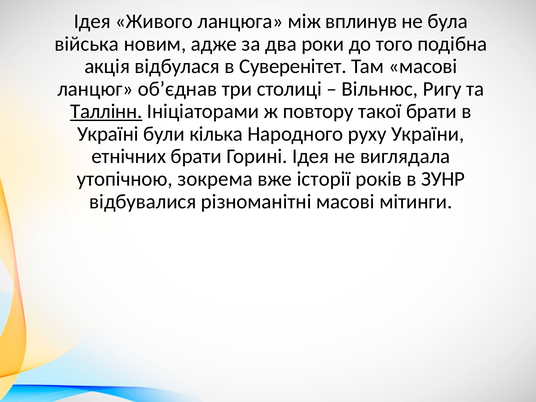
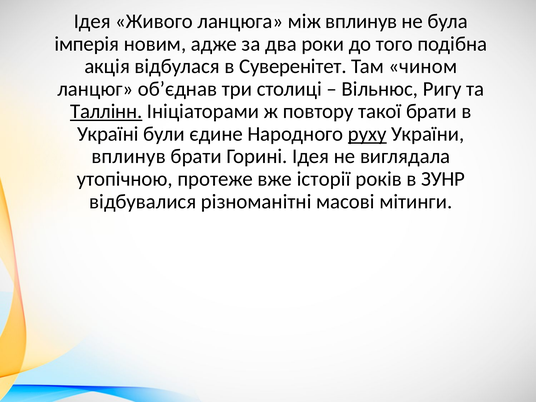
війська: війська -> імперія
Там масові: масові -> чином
кілька: кілька -> єдине
руху underline: none -> present
етнічних at (129, 156): етнічних -> вплинув
зокрема: зокрема -> протеже
